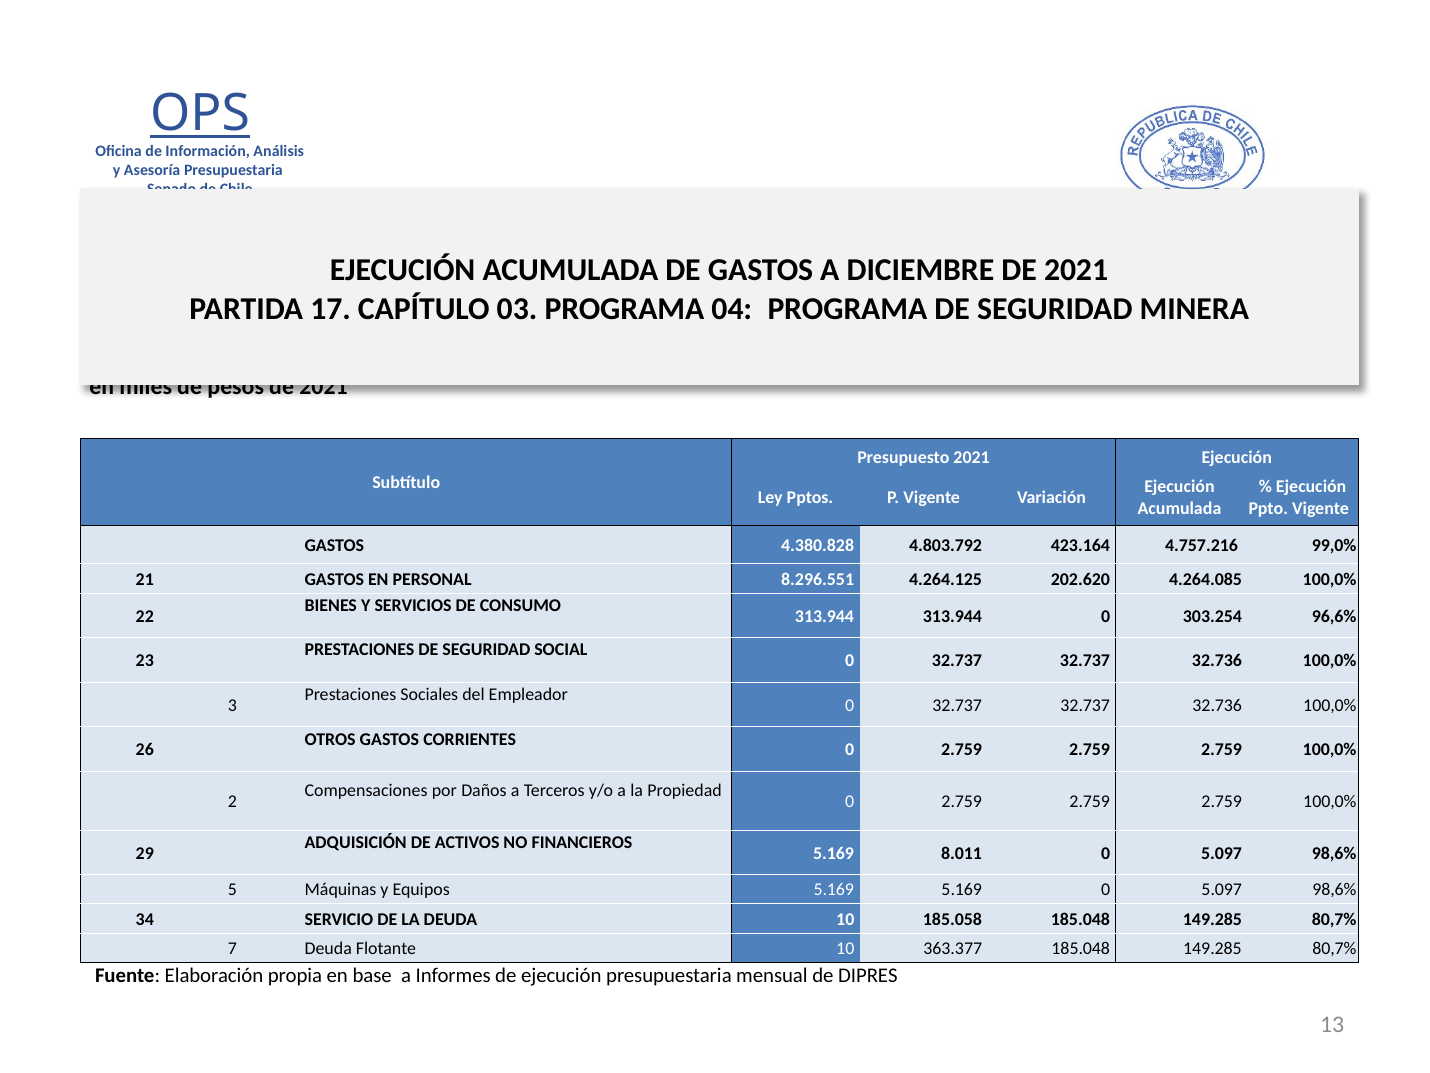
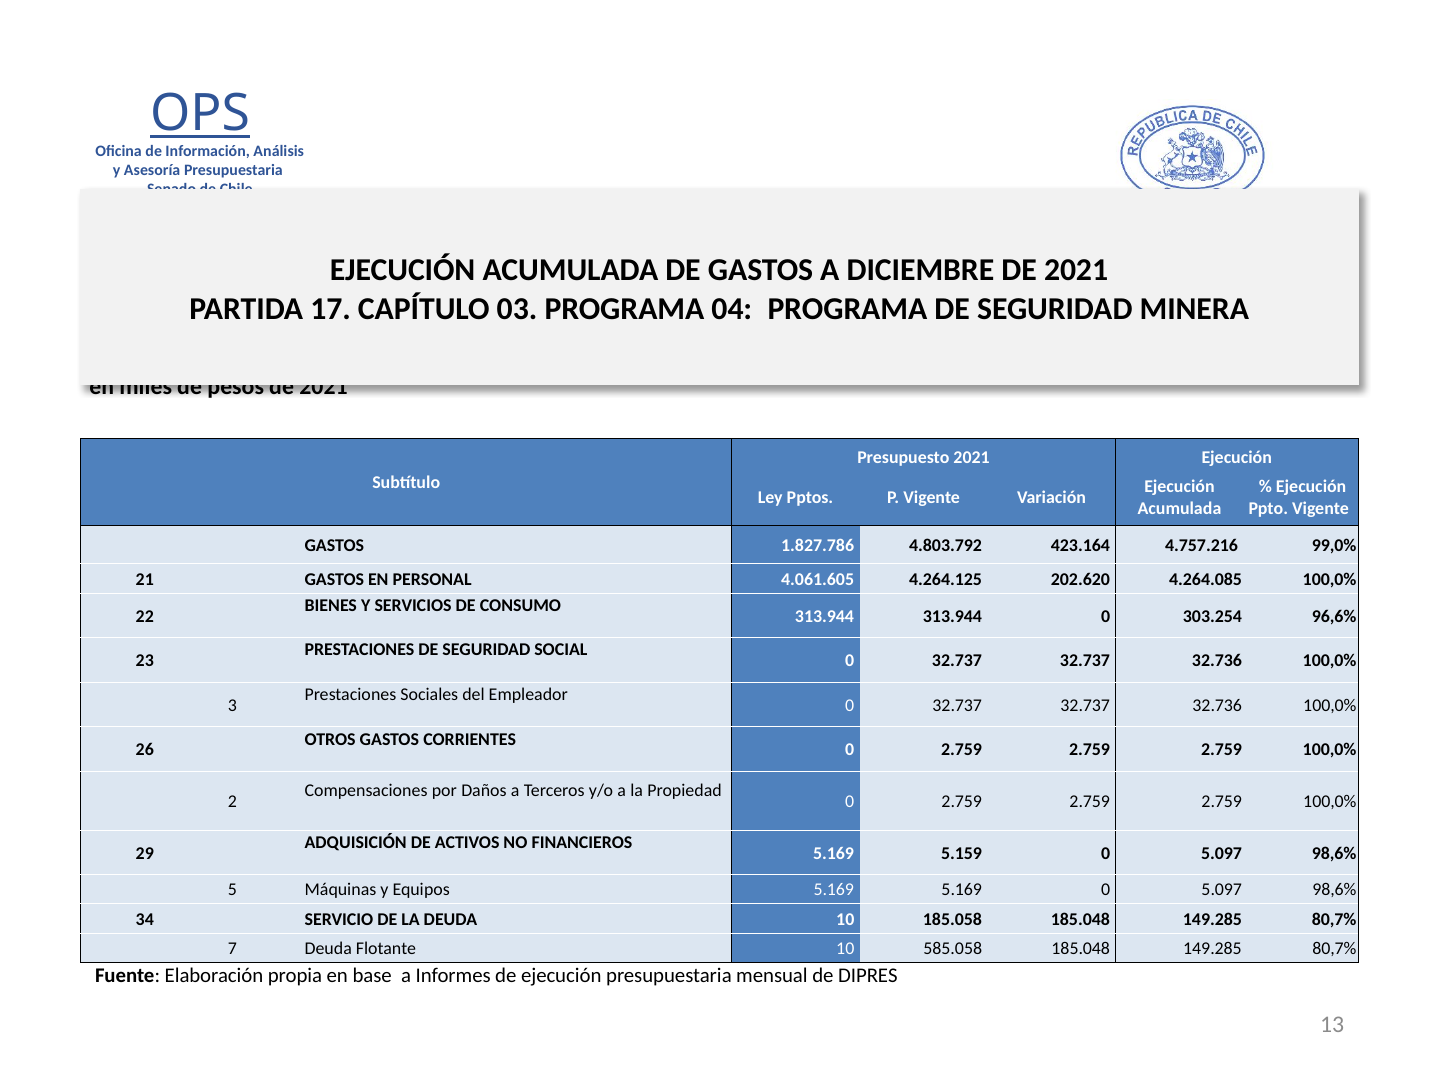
4.380.828: 4.380.828 -> 1.827.786
8.296.551: 8.296.551 -> 4.061.605
8.011: 8.011 -> 5.159
363.377: 363.377 -> 585.058
